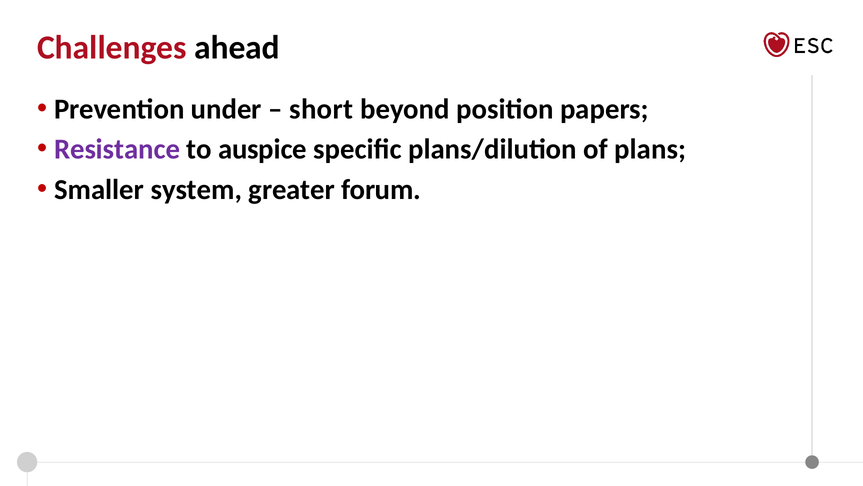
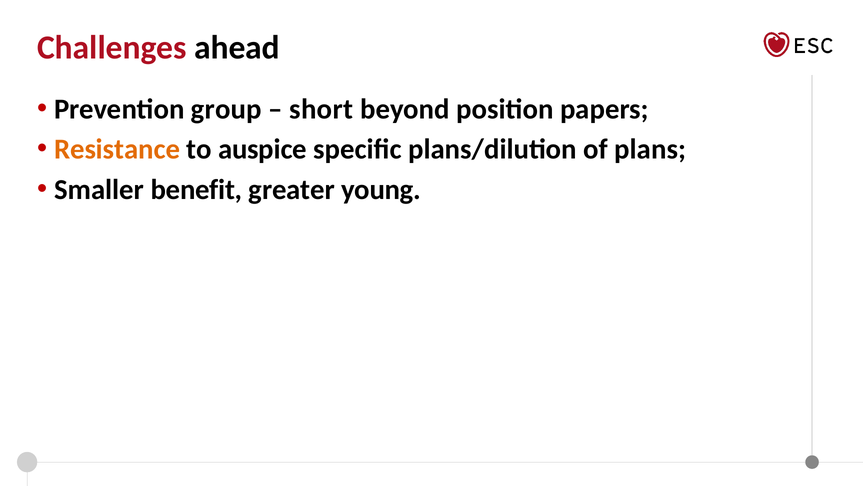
under: under -> group
Resistance colour: purple -> orange
system: system -> benefit
forum: forum -> young
